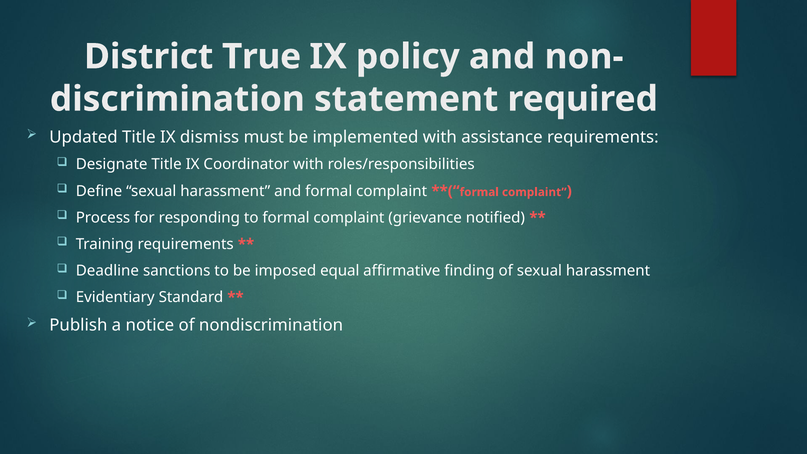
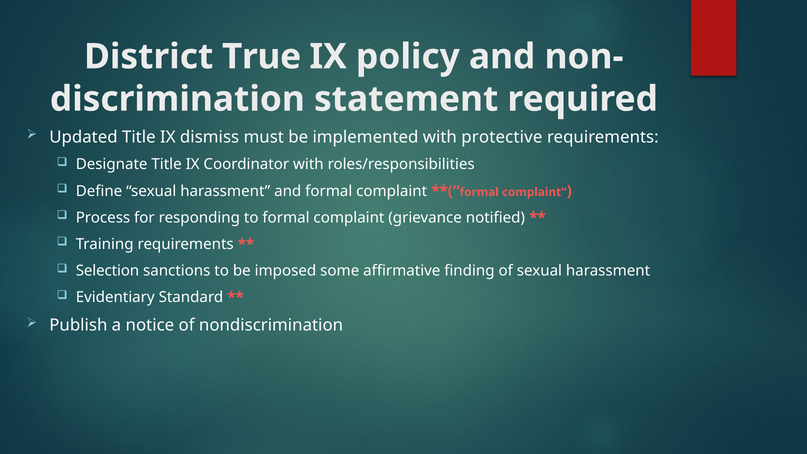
assistance: assistance -> protective
Deadline: Deadline -> Selection
equal: equal -> some
